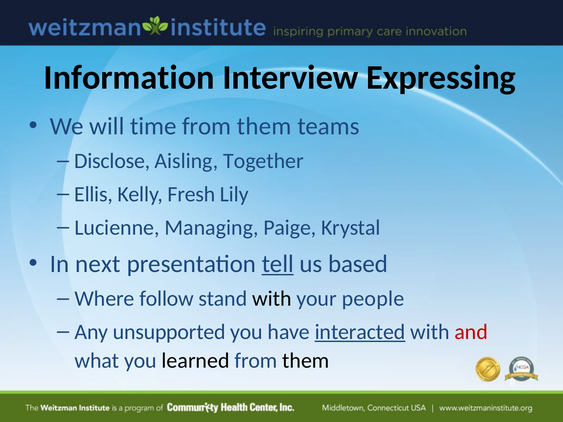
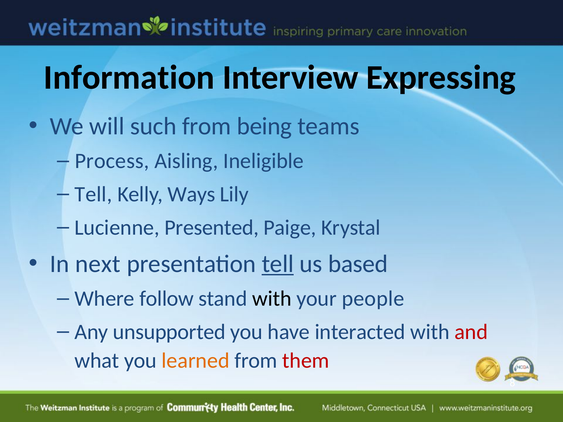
time: time -> such
them at (264, 126): them -> being
Disclose: Disclose -> Process
Together: Together -> Ineligible
Ellis at (94, 194): Ellis -> Tell
Fresh: Fresh -> Ways
Managing: Managing -> Presented
interacted underline: present -> none
learned colour: black -> orange
them at (306, 361) colour: black -> red
